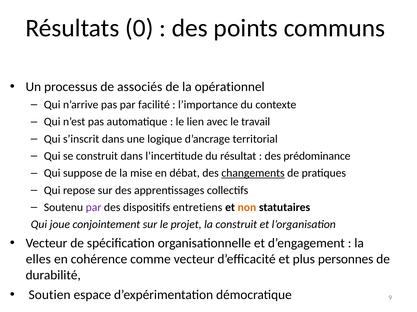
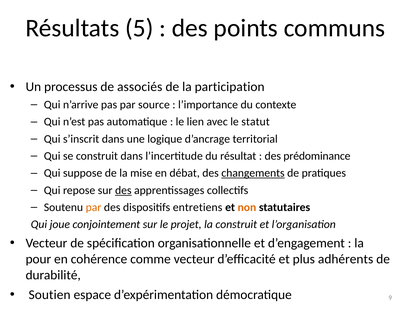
0: 0 -> 5
opérationnel: opérationnel -> participation
facilité: facilité -> source
travail: travail -> statut
des at (123, 191) underline: none -> present
par at (94, 208) colour: purple -> orange
elles: elles -> pour
personnes: personnes -> adhérents
